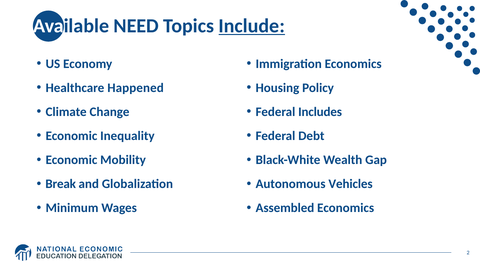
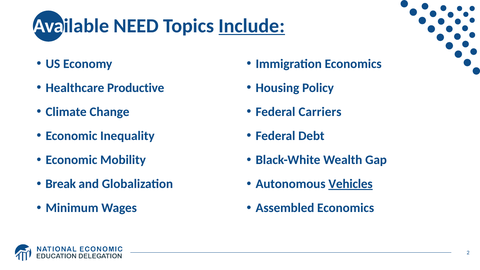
Happened: Happened -> Productive
Includes: Includes -> Carriers
Vehicles underline: none -> present
